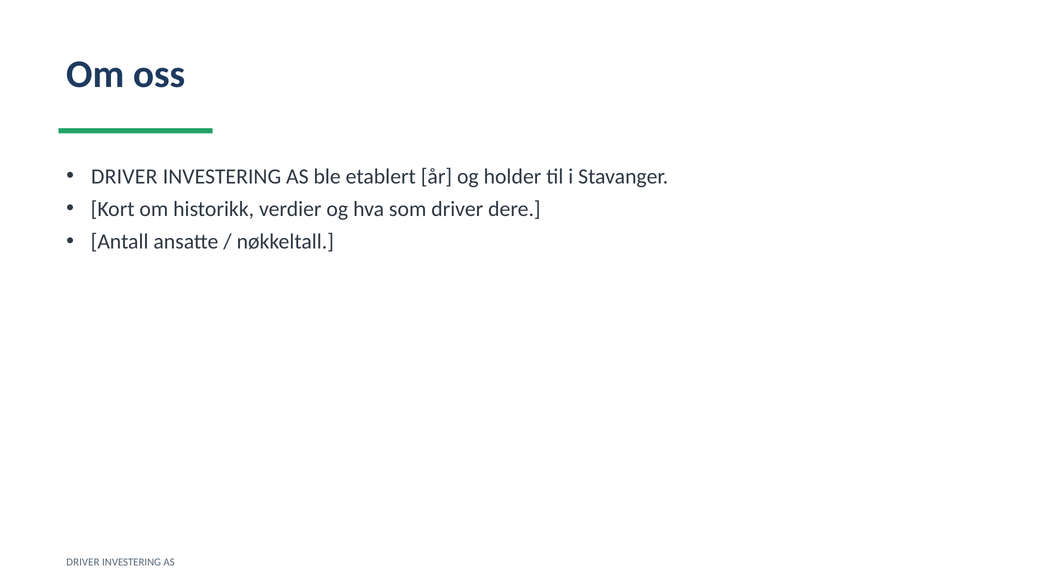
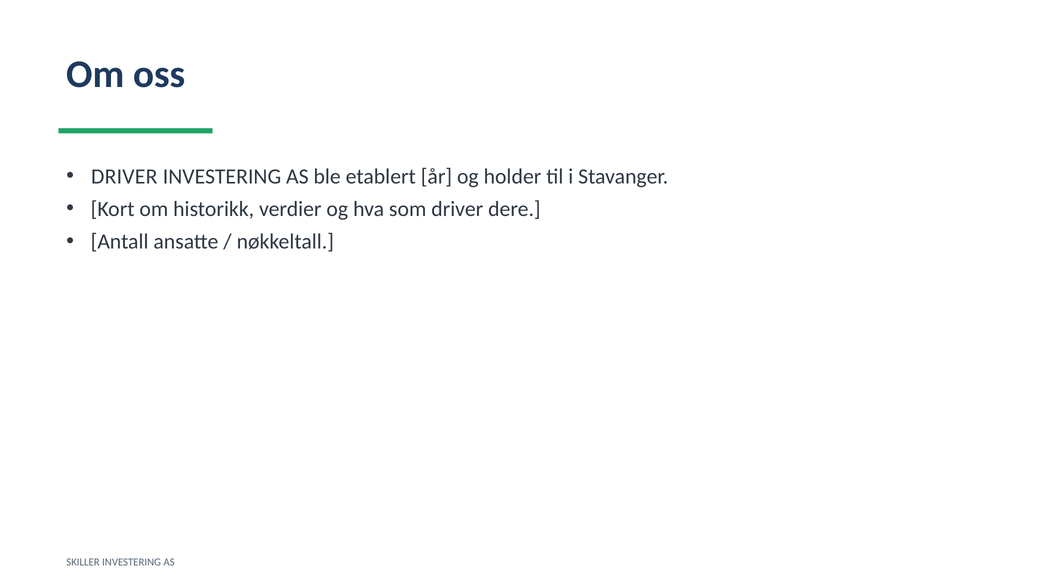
DRIVER at (83, 562): DRIVER -> SKILLER
